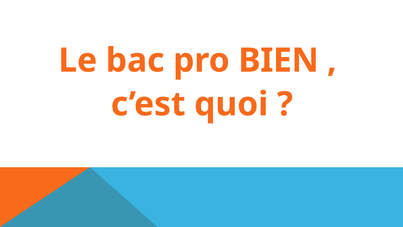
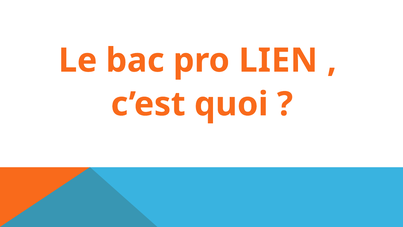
BIEN: BIEN -> LIEN
